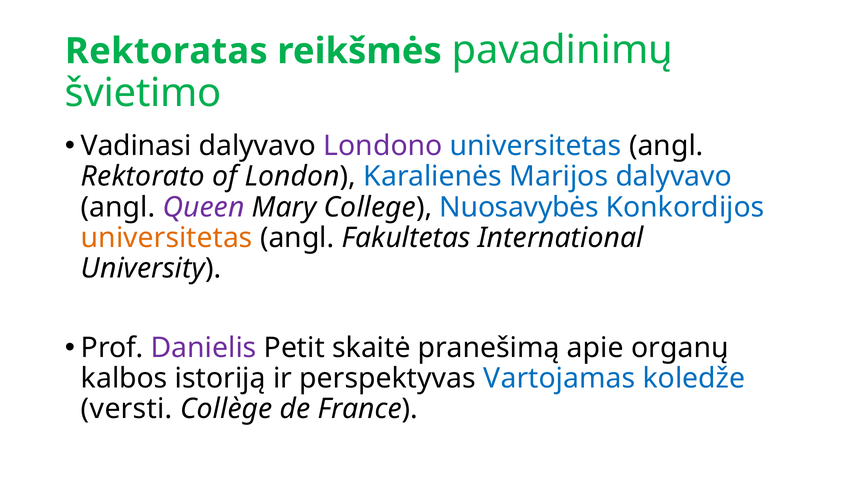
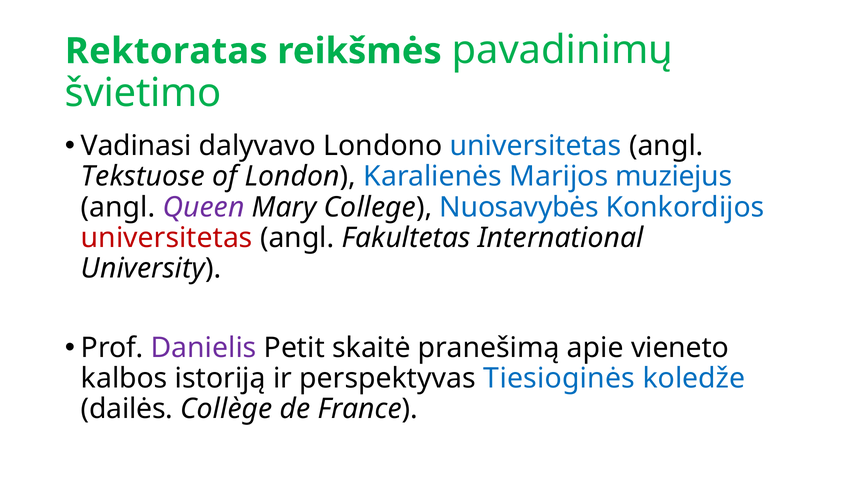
Londono colour: purple -> black
Rektorato: Rektorato -> Tekstuose
Marijos dalyvavo: dalyvavo -> muziejus
universitetas at (167, 238) colour: orange -> red
organų: organų -> vieneto
Vartojamas: Vartojamas -> Tiesioginės
versti: versti -> dailės
